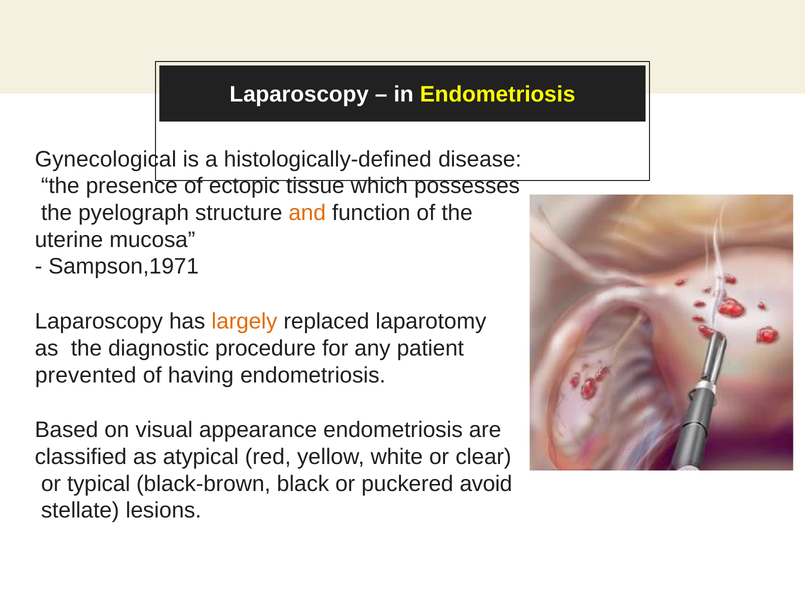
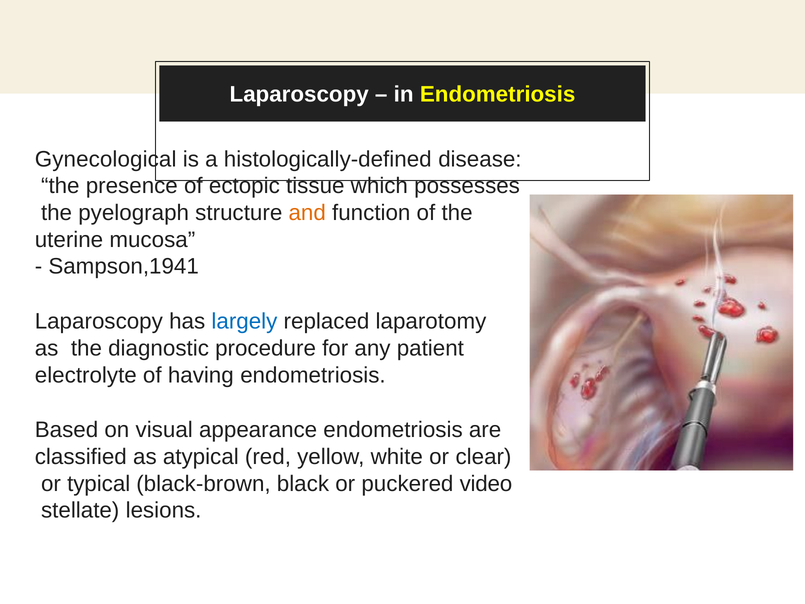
Sampson,1971: Sampson,1971 -> Sampson,1941
largely colour: orange -> blue
prevented: prevented -> electrolyte
avoid: avoid -> video
